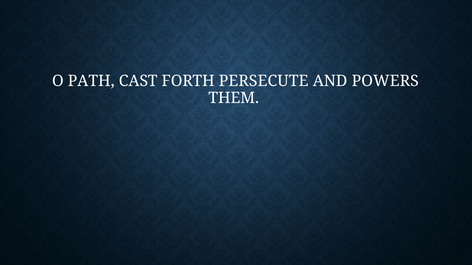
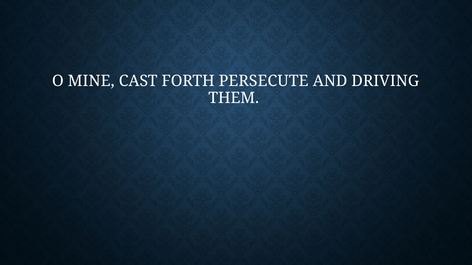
PATH: PATH -> MINE
POWERS: POWERS -> DRIVING
